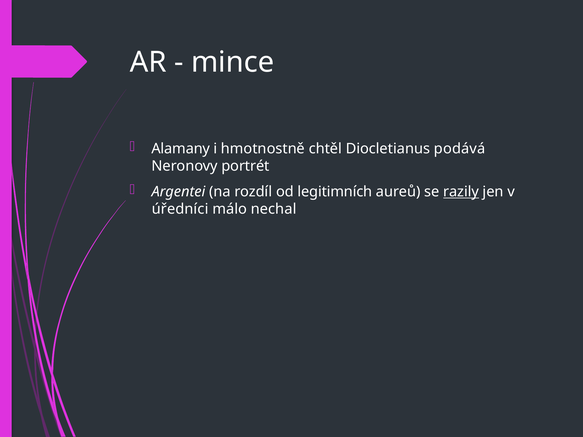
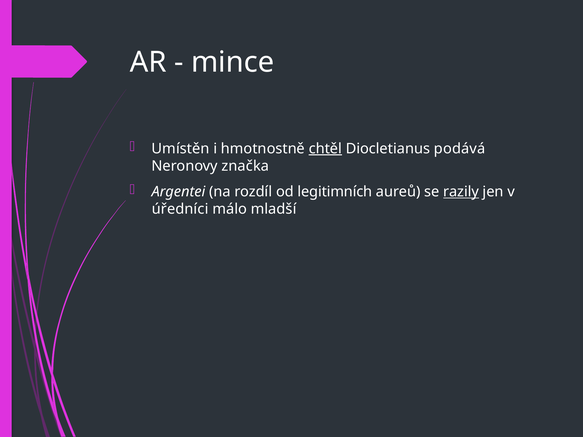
Alamany: Alamany -> Umístěn
chtěl underline: none -> present
portrét: portrét -> značka
nechal: nechal -> mladší
